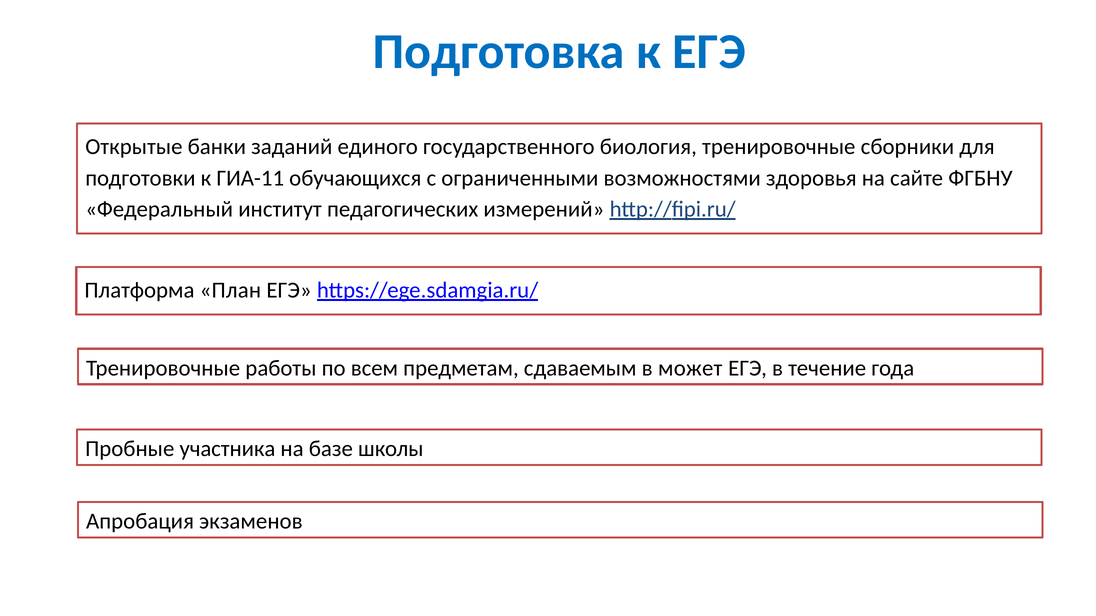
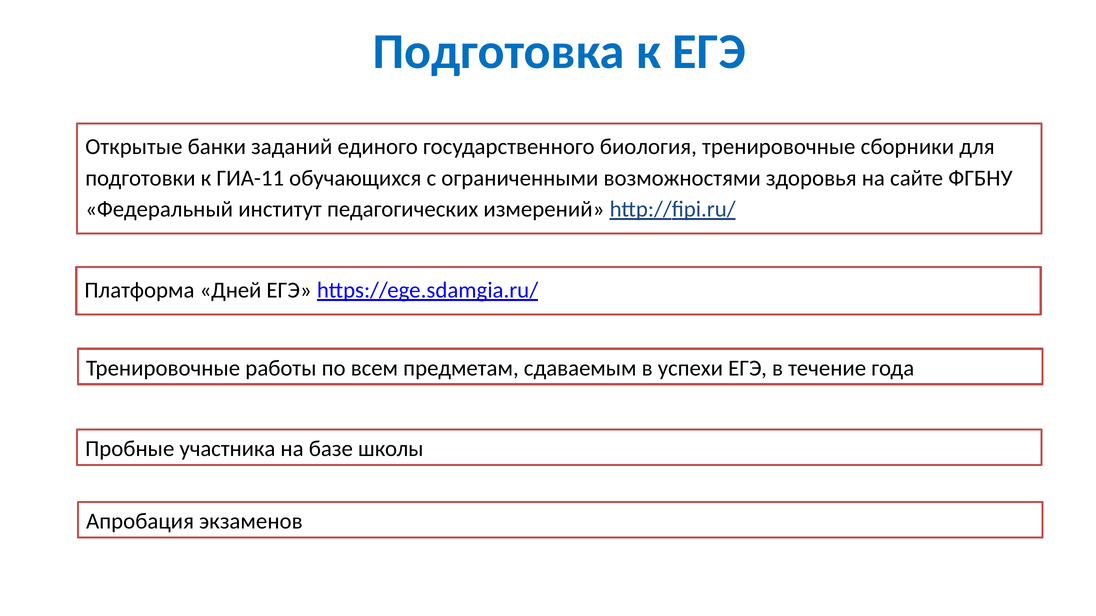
План: План -> Дней
может: может -> успехи
